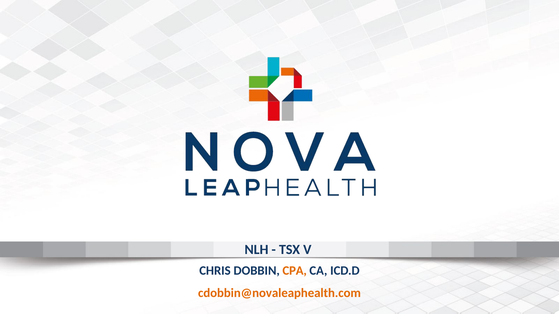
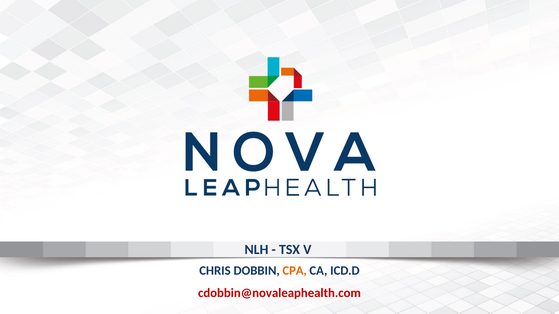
cdobbin@novaleaphealth.com colour: orange -> red
